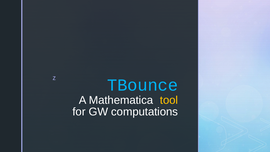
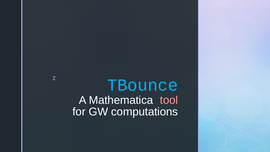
tool colour: yellow -> pink
